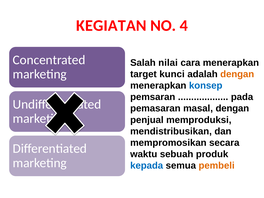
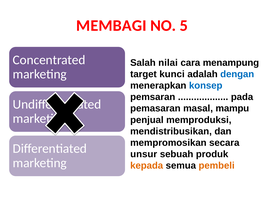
KEGIATAN: KEGIATAN -> MEMBAGI
4: 4 -> 5
cara menerapkan: menerapkan -> menampung
dengan at (237, 74) colour: orange -> blue
masal dengan: dengan -> mampu
waktu: waktu -> unsur
kepada colour: blue -> orange
